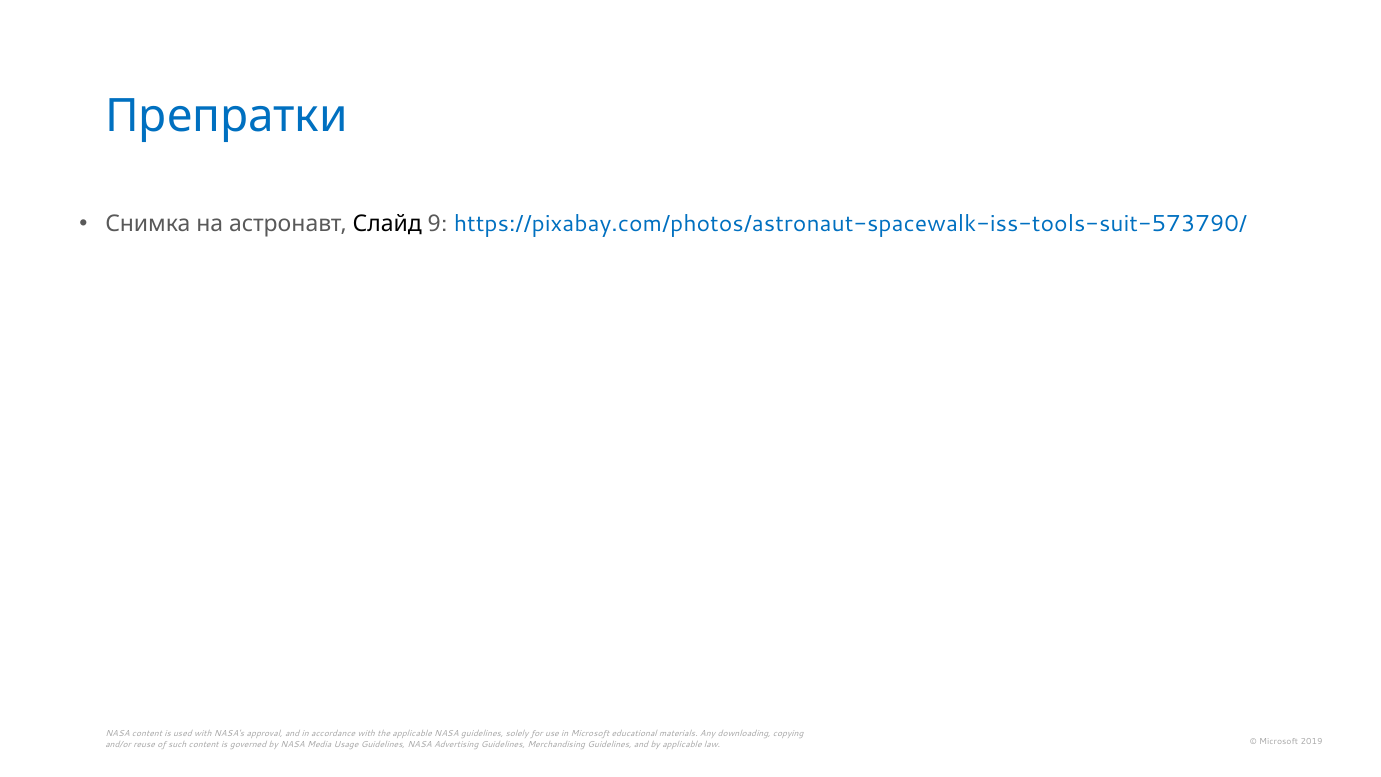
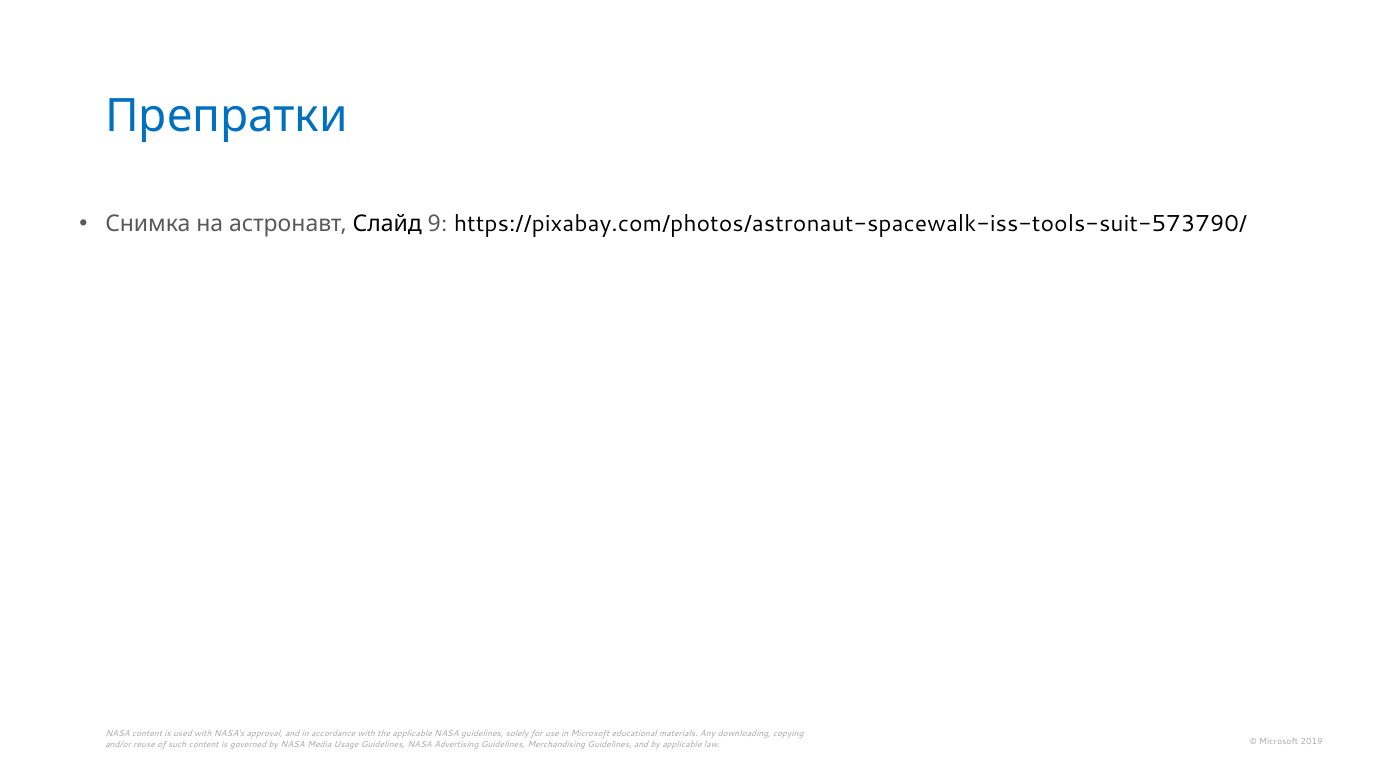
https://pixabay.com/photos/astronaut-spacewalk-iss-tools-suit-573790/ colour: blue -> black
